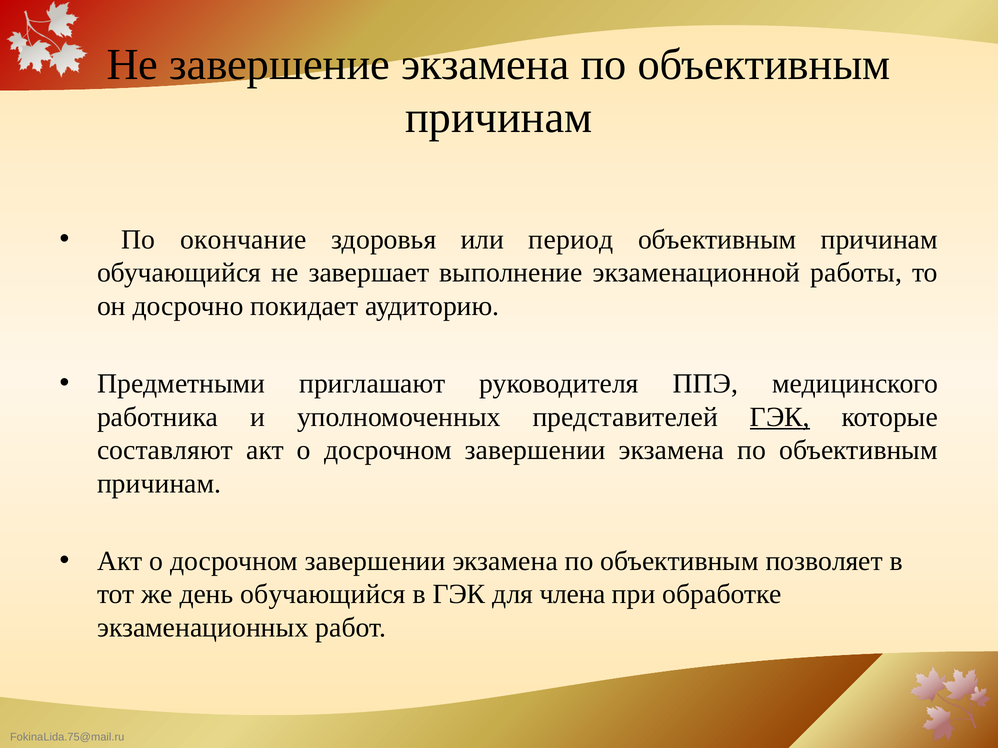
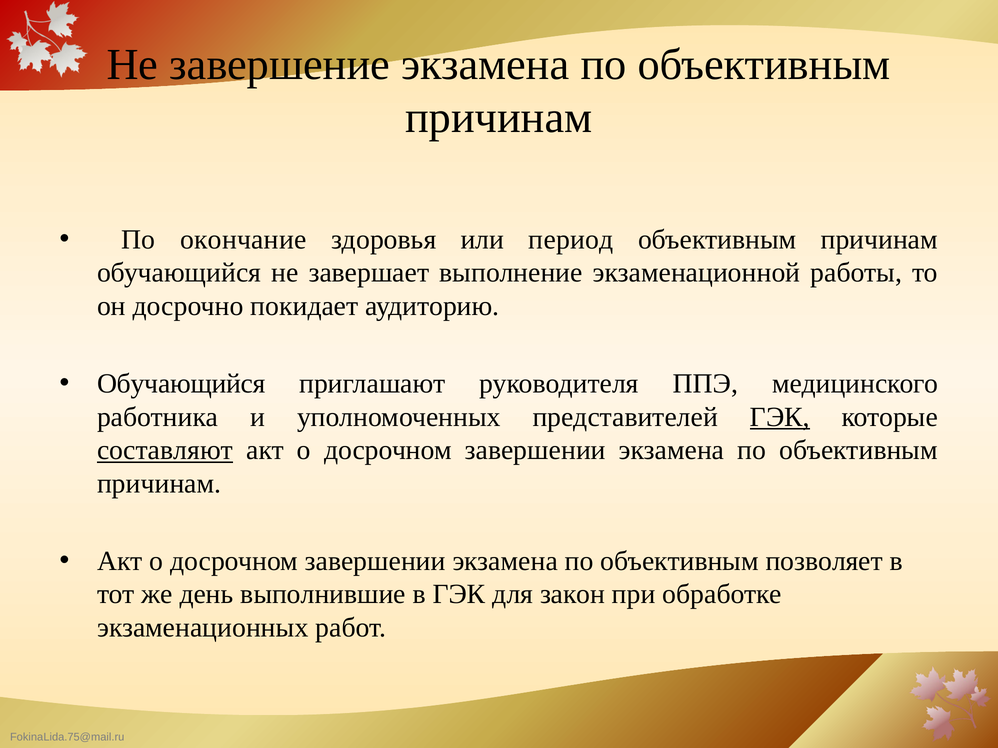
Предметными at (181, 384): Предметными -> Обучающийся
составляют underline: none -> present
день обучающийся: обучающийся -> выполнившие
члена: члена -> закон
